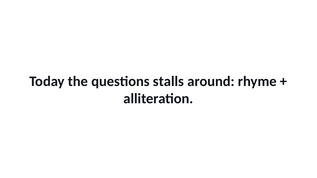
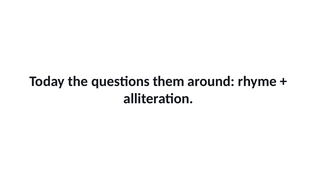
stalls: stalls -> them
